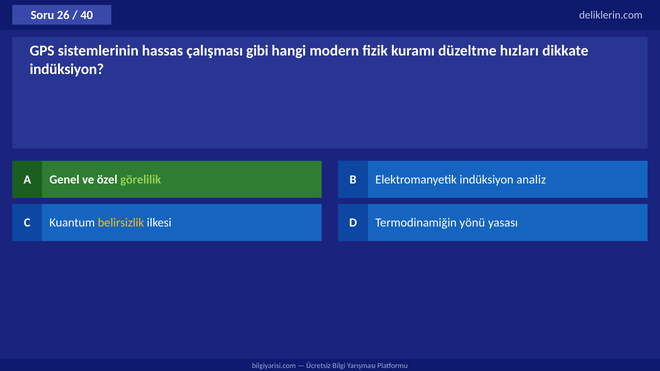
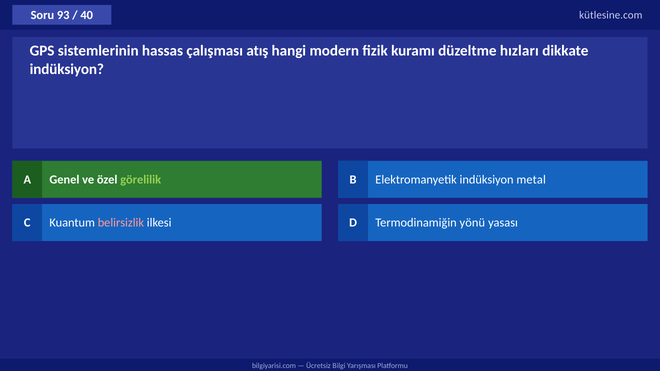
26: 26 -> 93
deliklerin.com: deliklerin.com -> kütlesine.com
gibi: gibi -> atış
analiz: analiz -> metal
belirsizlik colour: yellow -> pink
